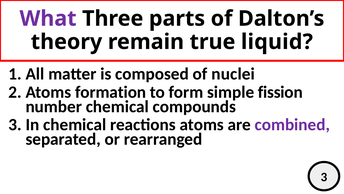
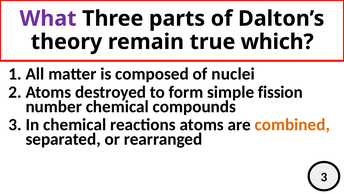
liquid: liquid -> which
formation: formation -> destroyed
combined colour: purple -> orange
